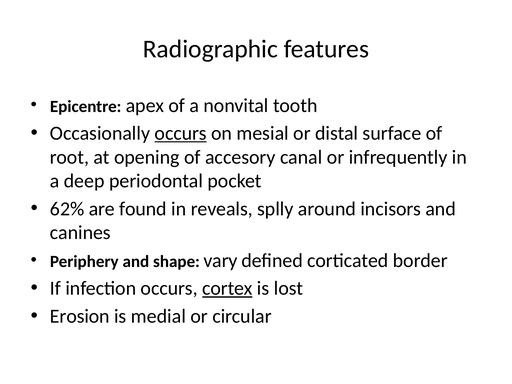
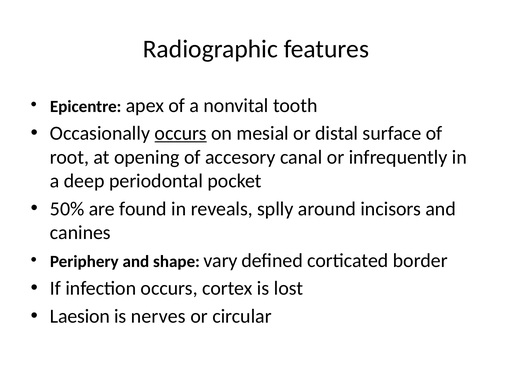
62%: 62% -> 50%
cortex underline: present -> none
Erosion: Erosion -> Laesion
medial: medial -> nerves
